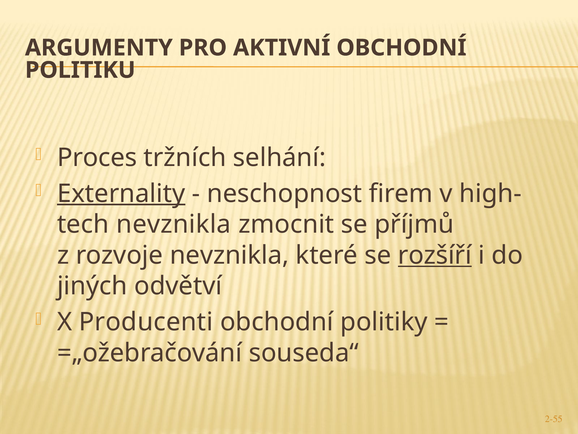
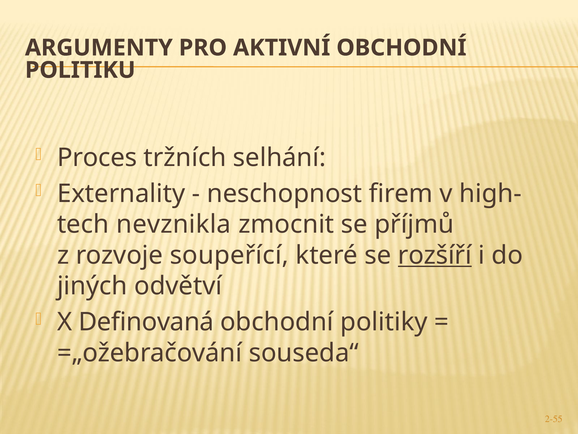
Externality underline: present -> none
rozvoje nevznikla: nevznikla -> soupeřící
Producenti: Producenti -> Definovaná
